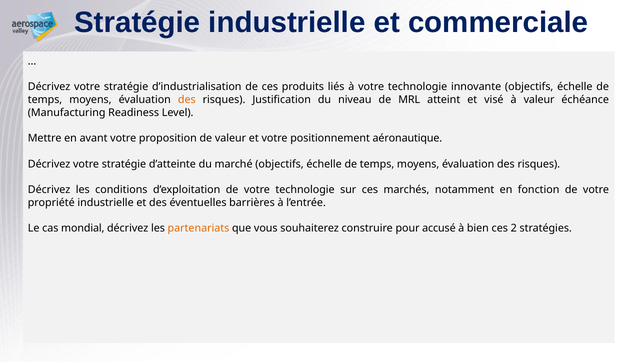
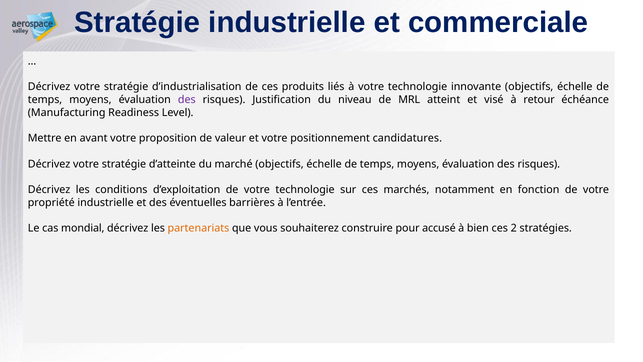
des at (187, 100) colour: orange -> purple
à valeur: valeur -> retour
aéronautique: aéronautique -> candidatures
